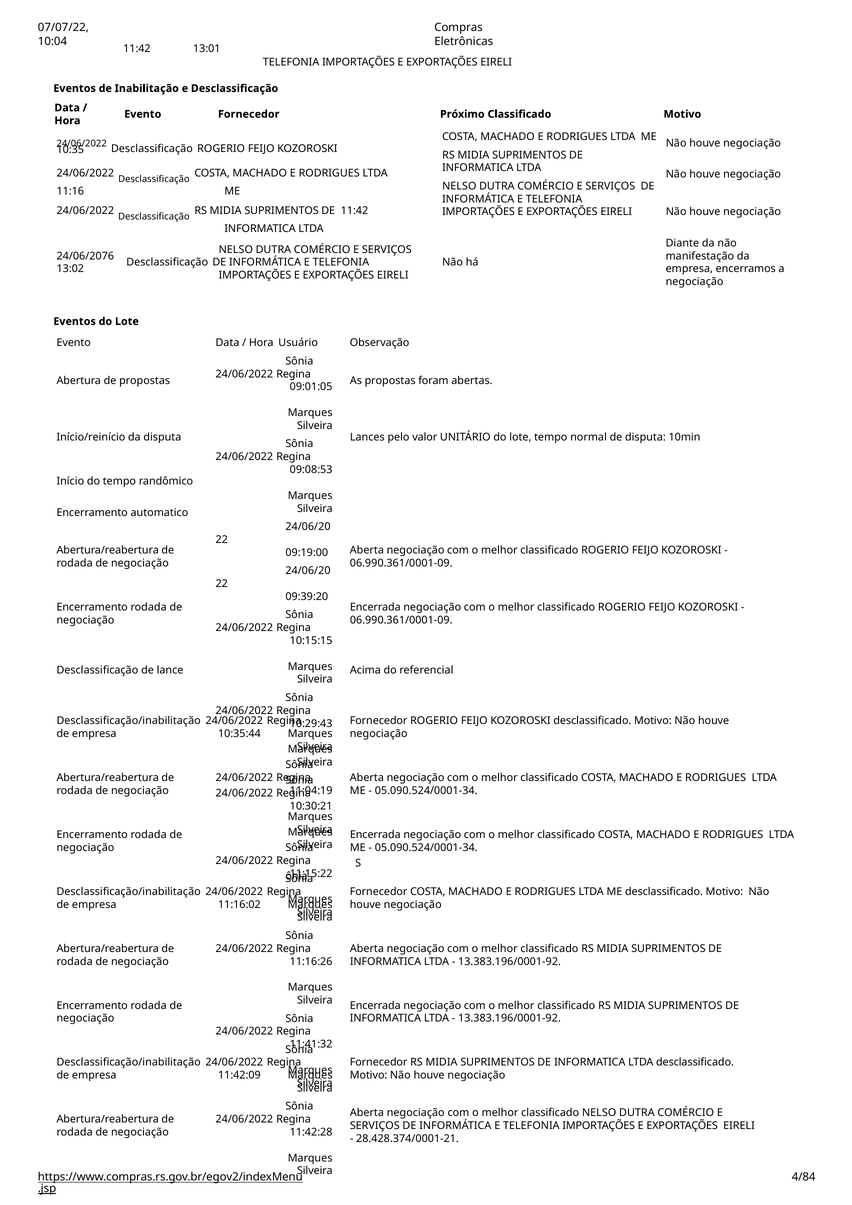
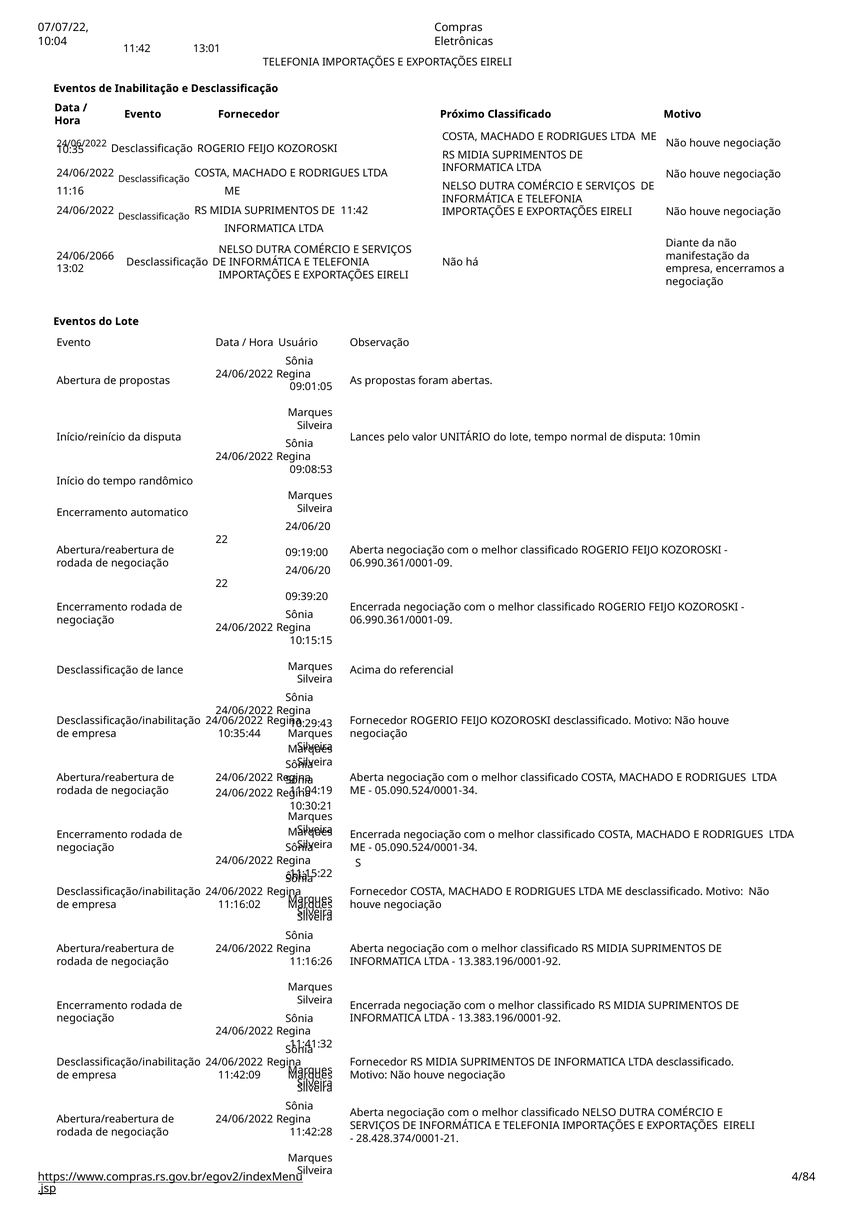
24/06/2076: 24/06/2076 -> 24/06/2066
